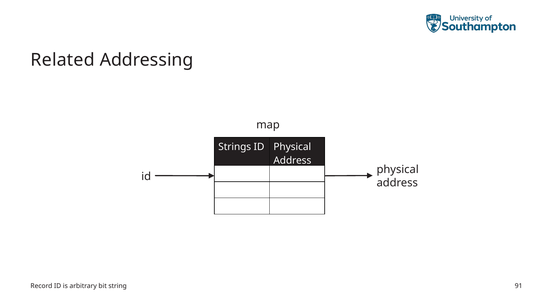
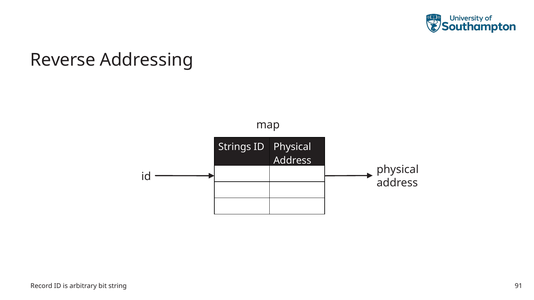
Related: Related -> Reverse
